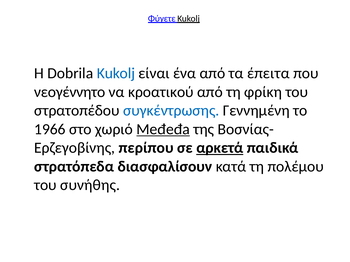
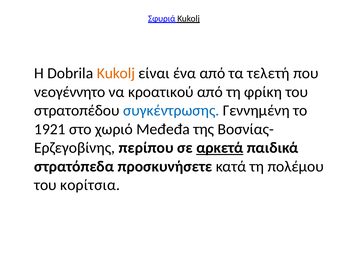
Φύγετε: Φύγετε -> Σφυριά
Kukolj at (116, 73) colour: blue -> orange
έπειτα: έπειτα -> τελετή
1966: 1966 -> 1921
Međeđa underline: present -> none
διασφαλίσουν: διασφαλίσουν -> προσκυνήσετε
συνήθης: συνήθης -> κορίτσια
